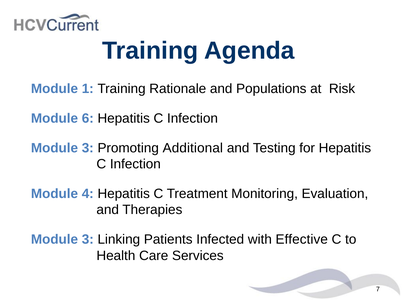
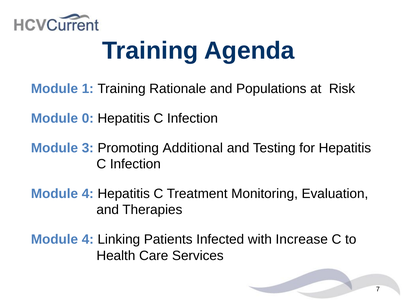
6: 6 -> 0
3 at (88, 240): 3 -> 4
Effective: Effective -> Increase
